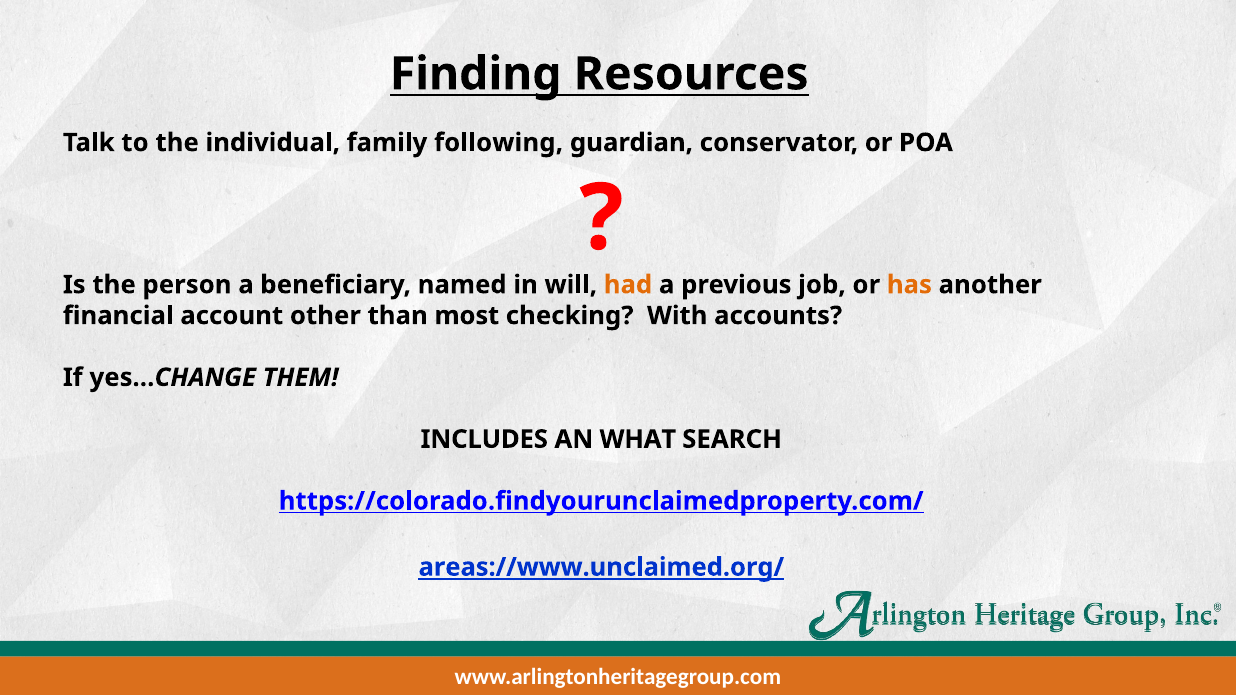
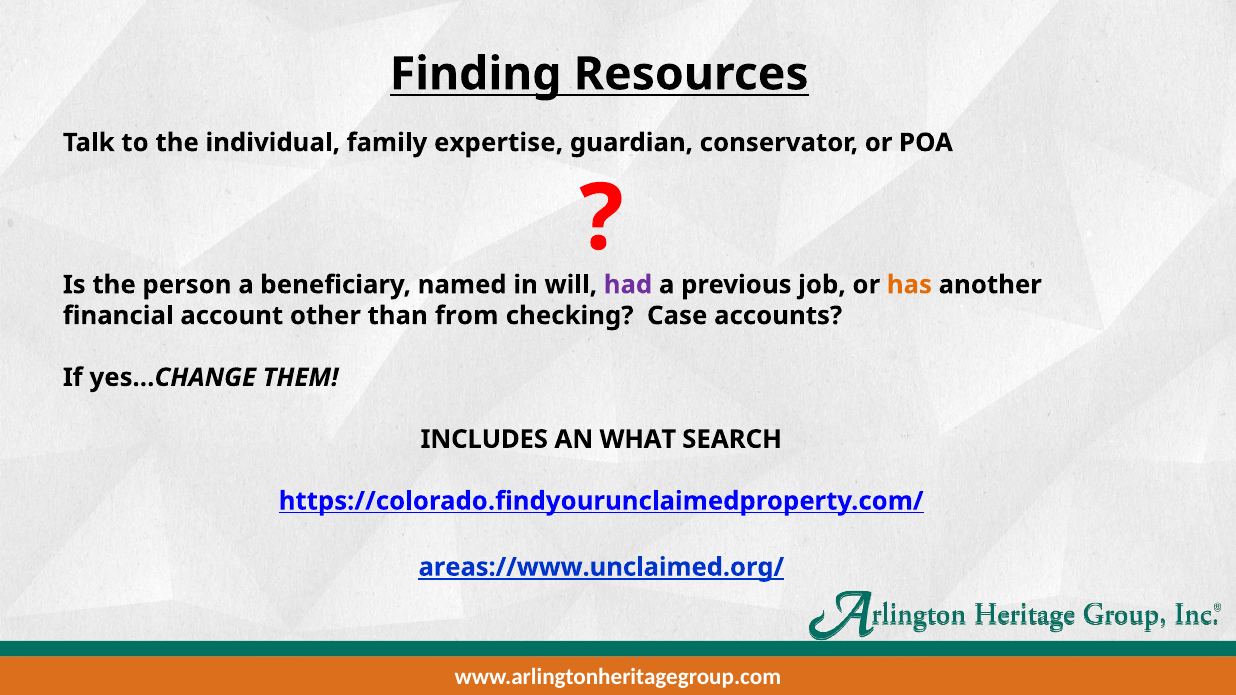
following: following -> expertise
had colour: orange -> purple
most: most -> from
With: With -> Case
